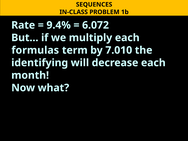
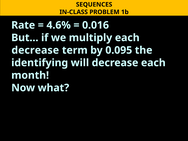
9.4%: 9.4% -> 4.6%
6.072: 6.072 -> 0.016
formulas at (35, 50): formulas -> decrease
7.010: 7.010 -> 0.095
